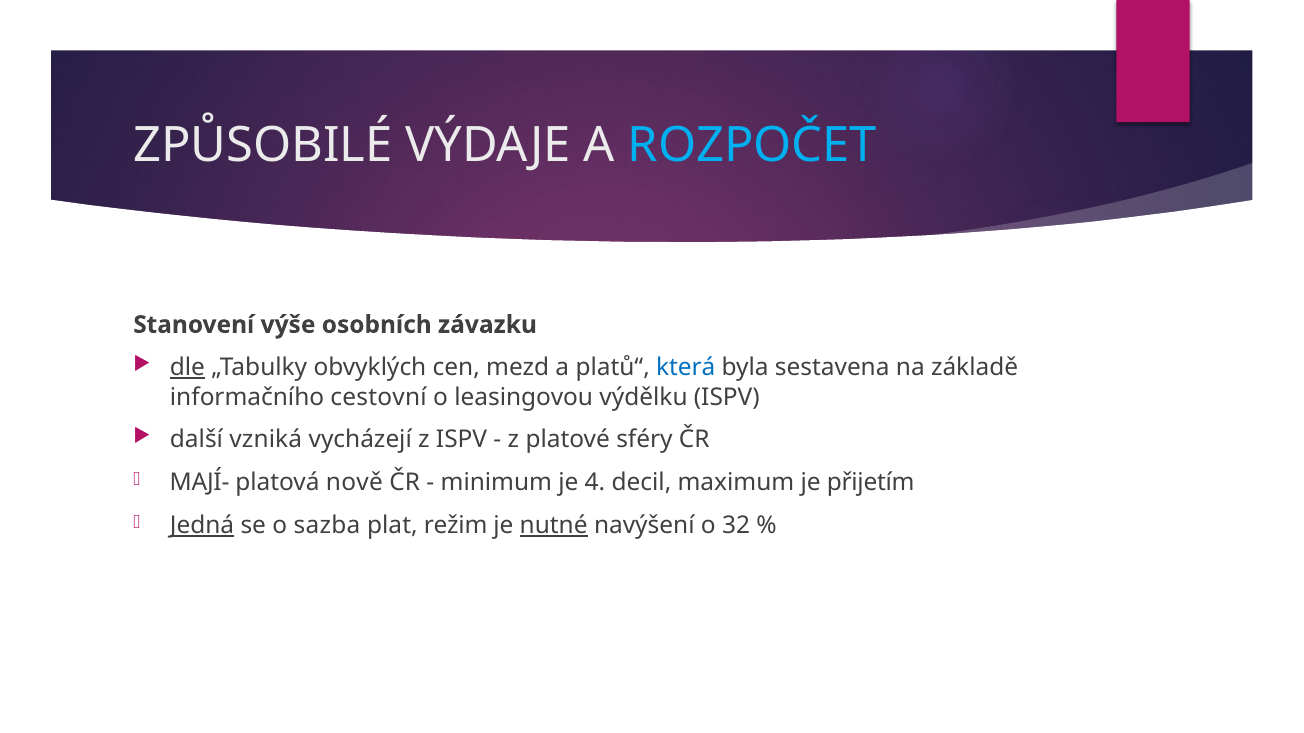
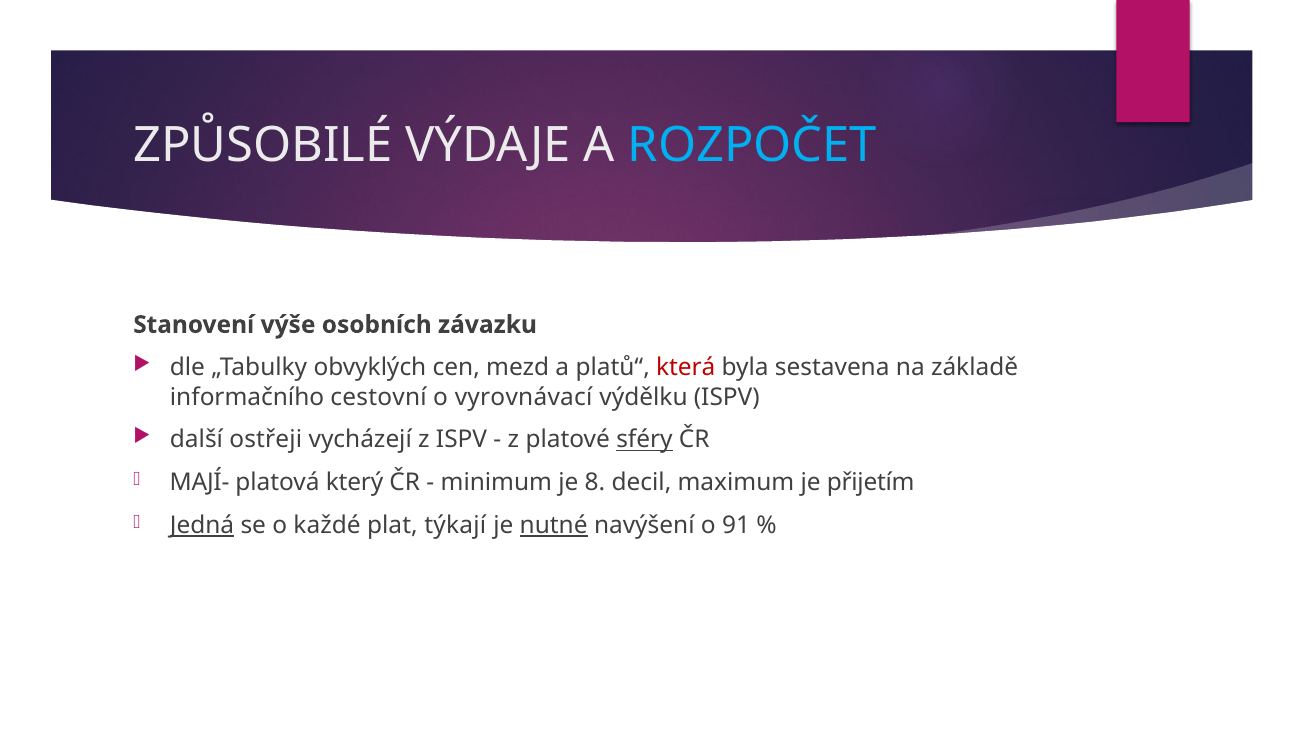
dle underline: present -> none
která colour: blue -> red
leasingovou: leasingovou -> vyrovnávací
vzniká: vzniká -> ostřeji
sféry underline: none -> present
nově: nově -> který
4: 4 -> 8
sazba: sazba -> každé
režim: režim -> týkají
32: 32 -> 91
